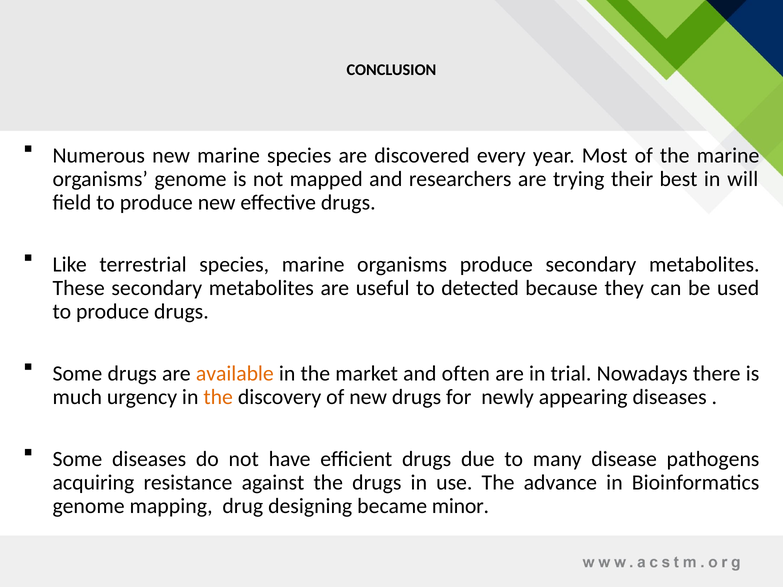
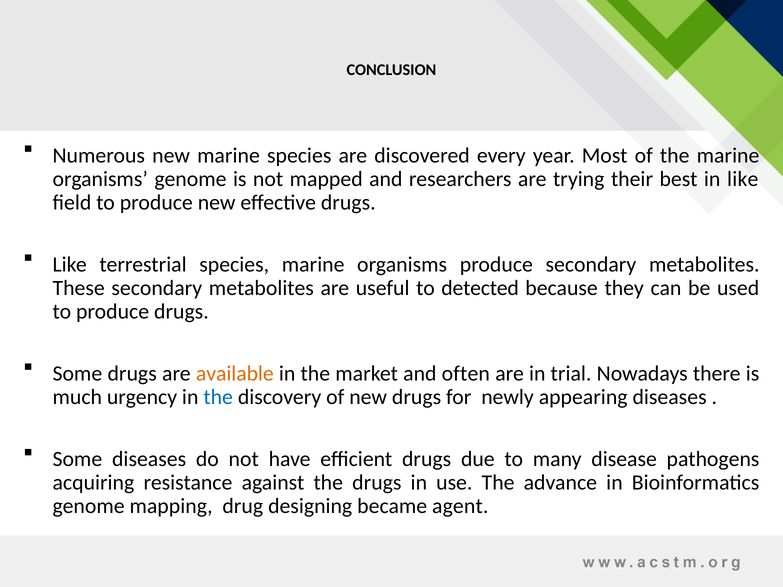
in will: will -> like
the at (218, 397) colour: orange -> blue
minor: minor -> agent
